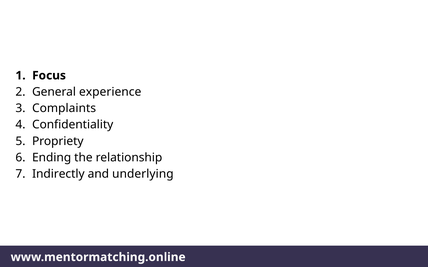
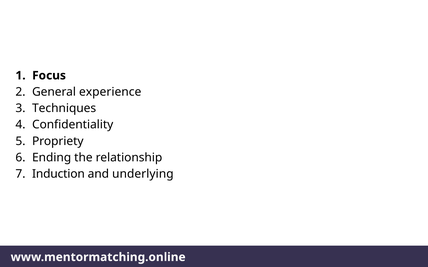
Complaints: Complaints -> Techniques
Indirectly: Indirectly -> Induction
